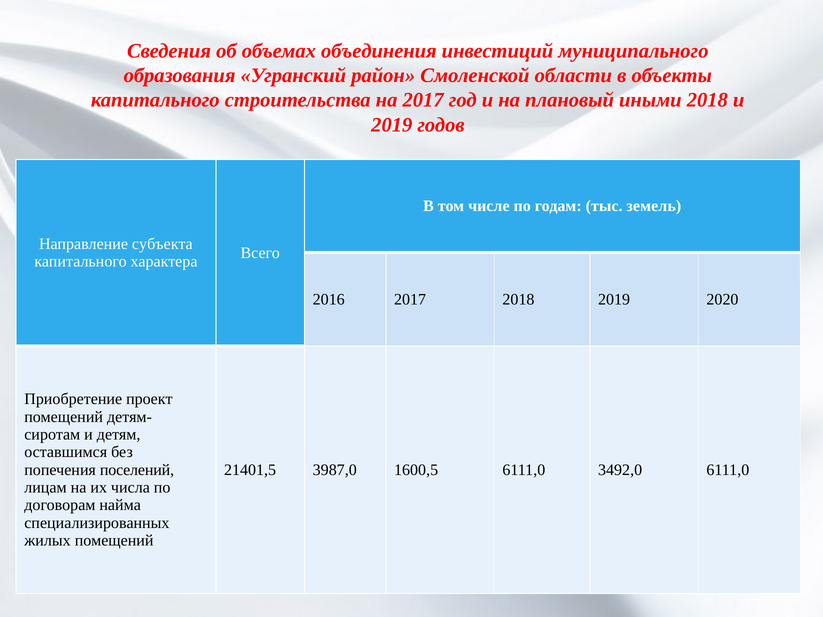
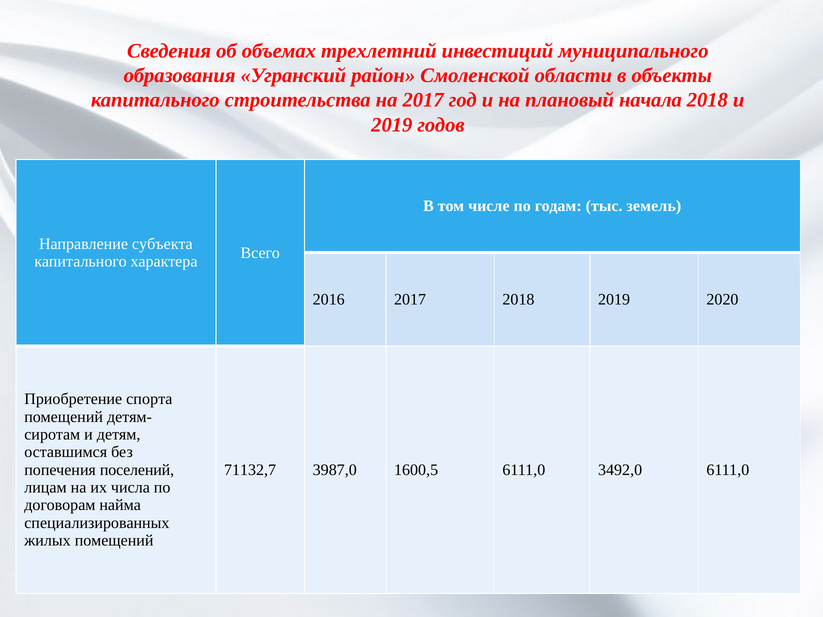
объединения: объединения -> трехлетний
иными: иными -> начала
проект: проект -> спорта
21401,5: 21401,5 -> 71132,7
